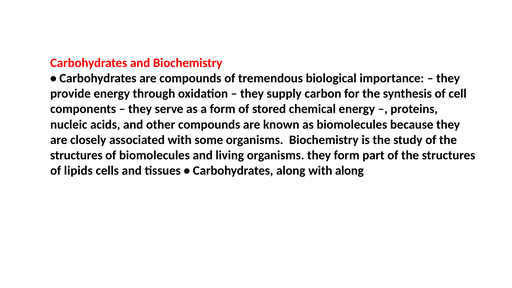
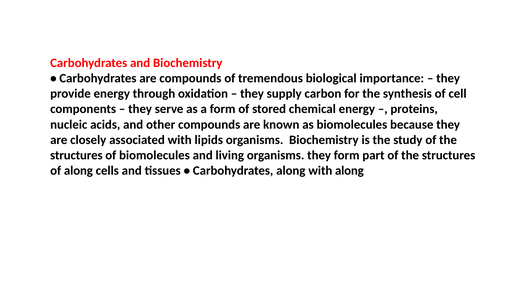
some: some -> lipids
of lipids: lipids -> along
